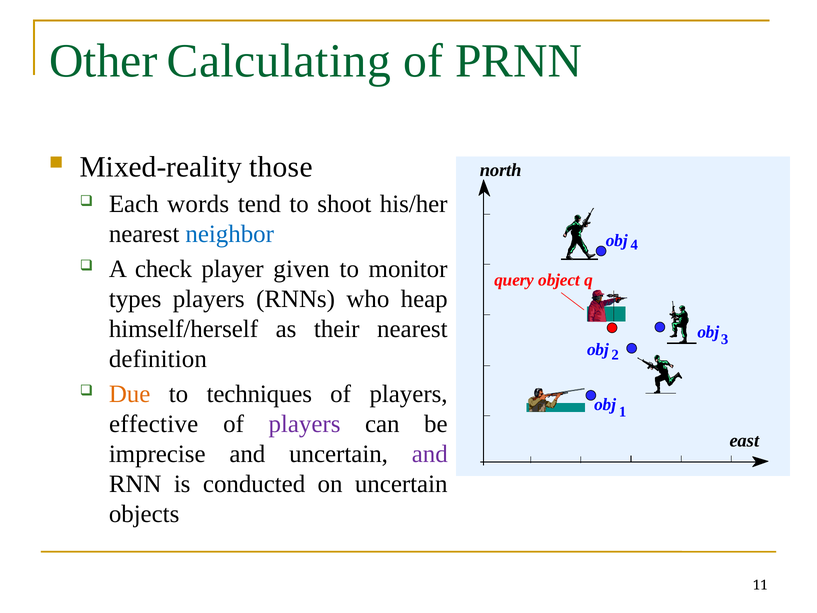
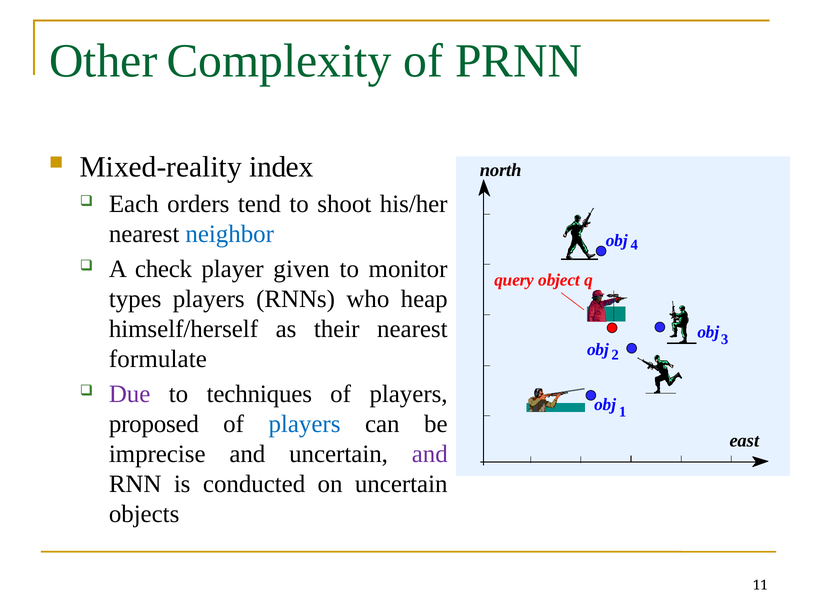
Calculating: Calculating -> Complexity
those: those -> index
words: words -> orders
definition: definition -> formulate
Due colour: orange -> purple
effective: effective -> proposed
players at (304, 424) colour: purple -> blue
